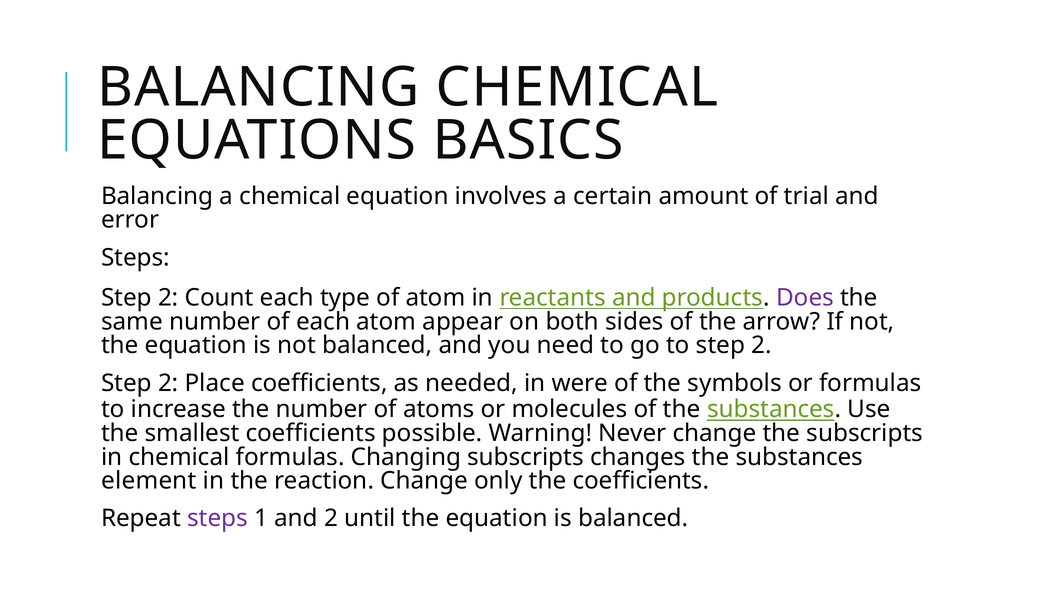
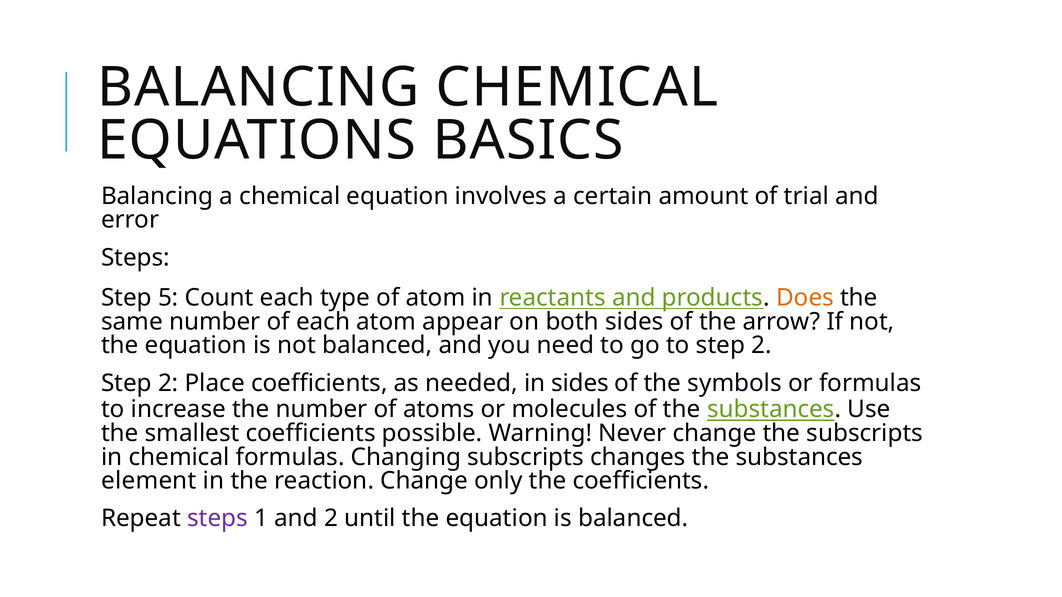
2 at (168, 298): 2 -> 5
Does colour: purple -> orange
in were: were -> sides
